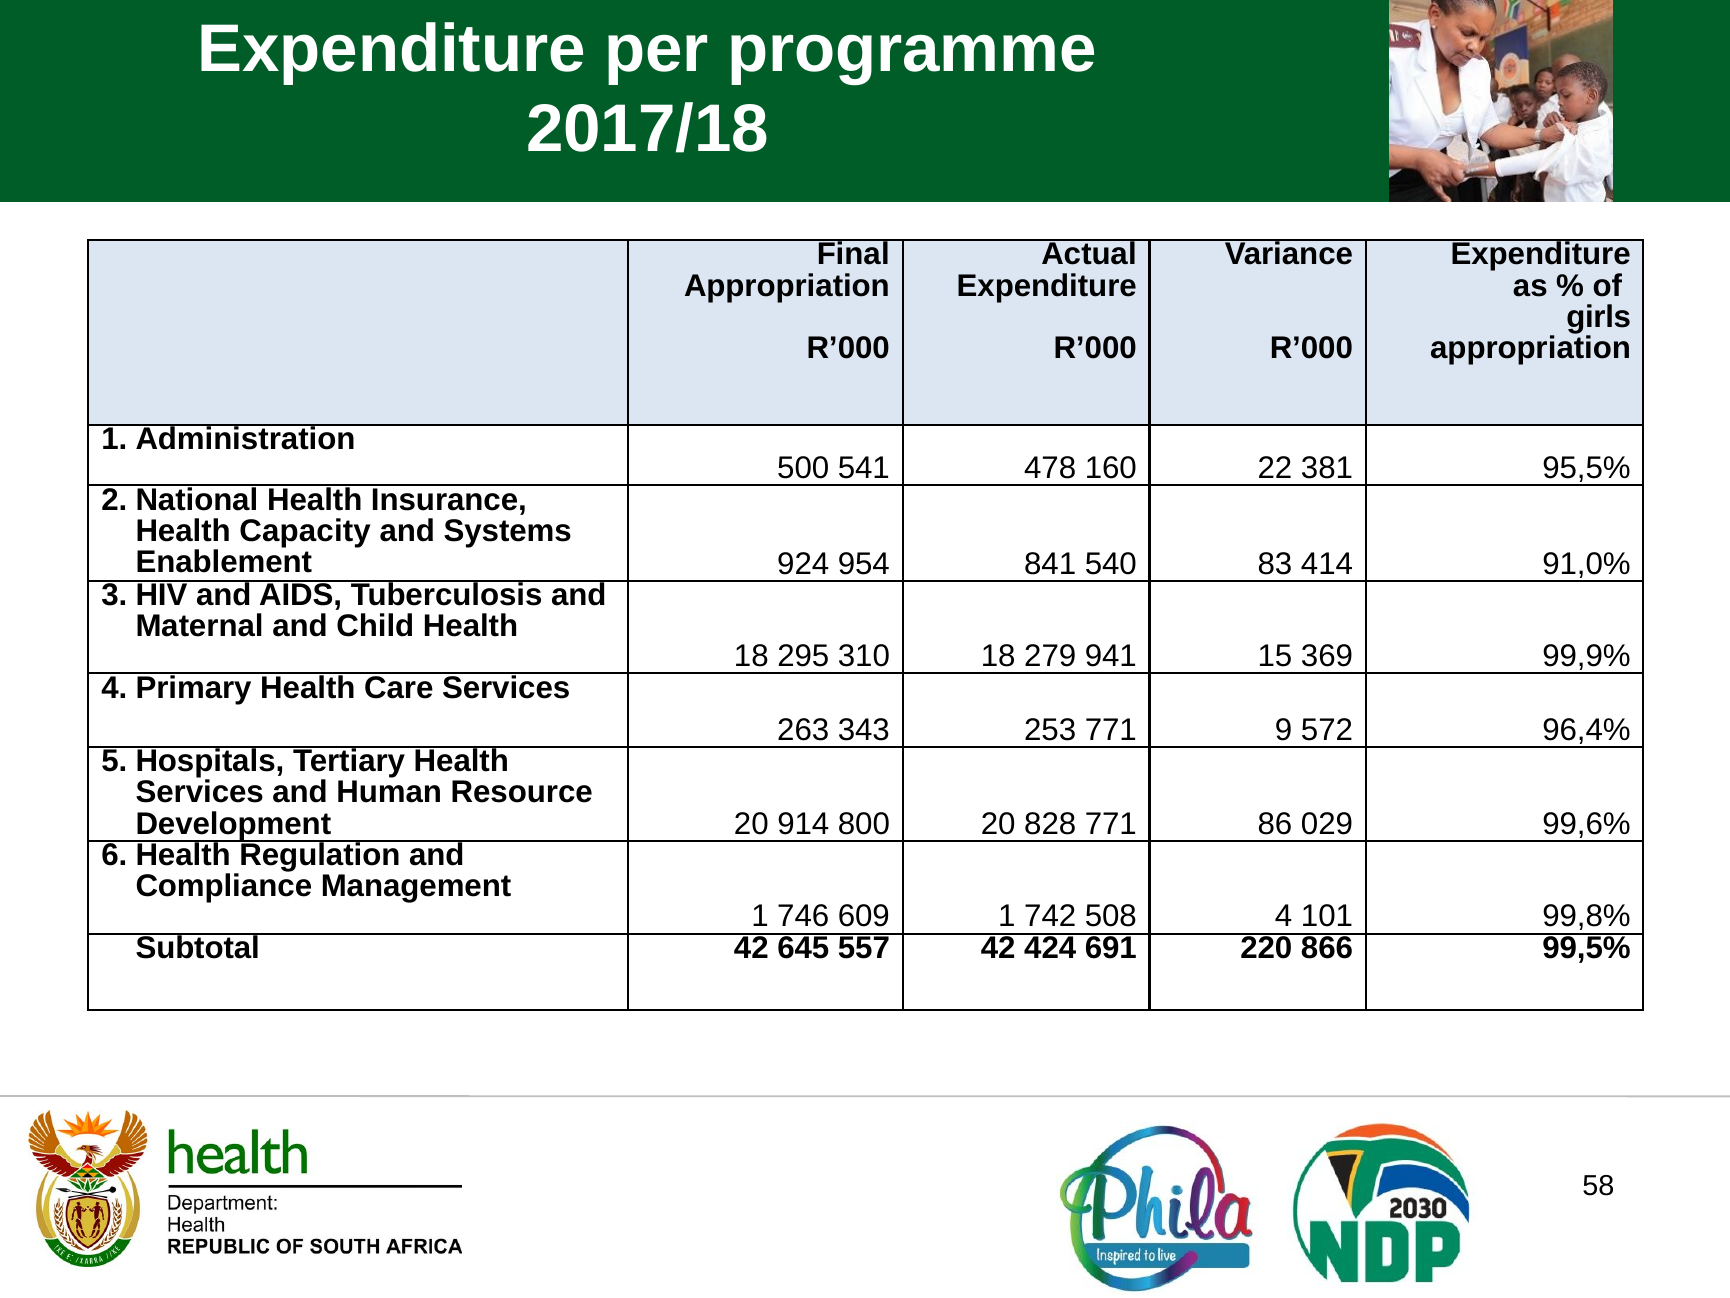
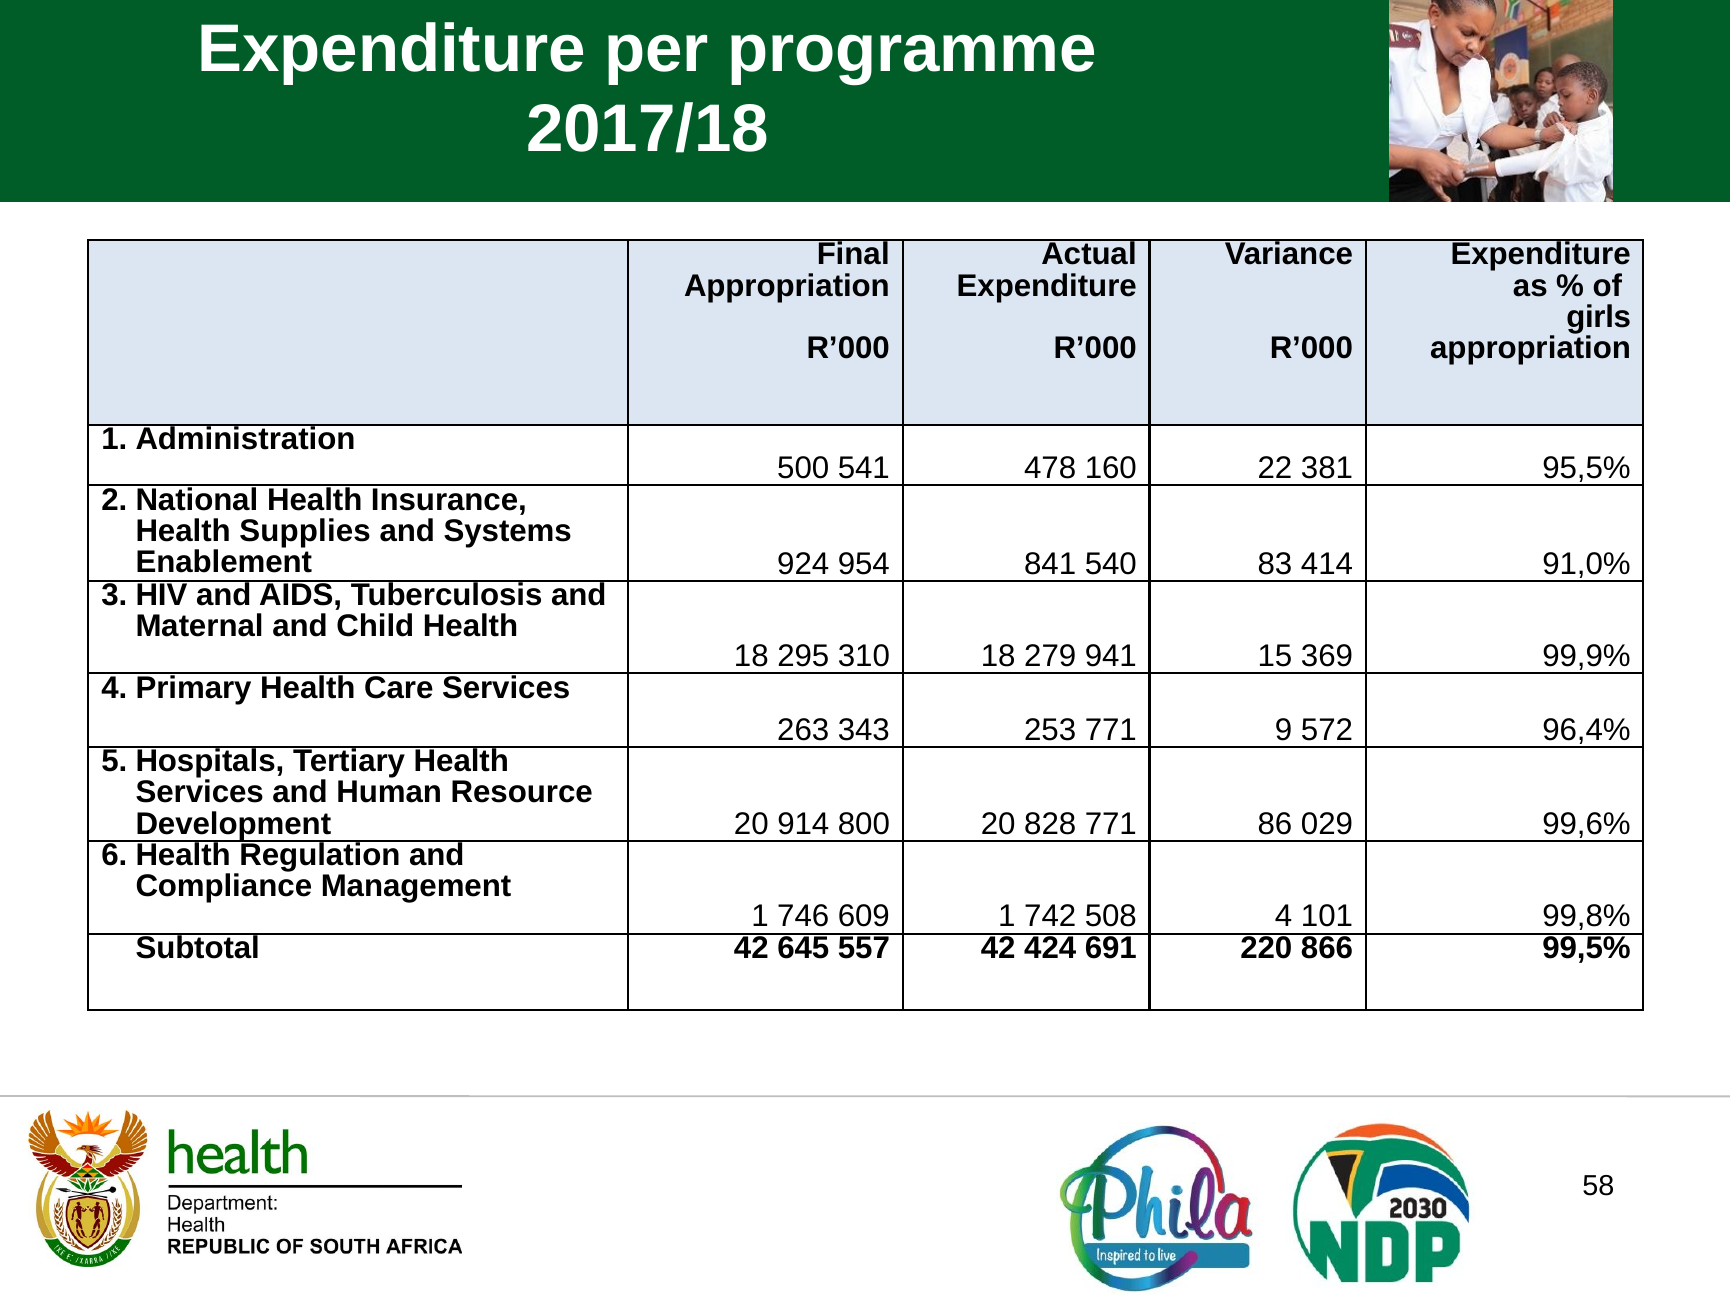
Capacity: Capacity -> Supplies
